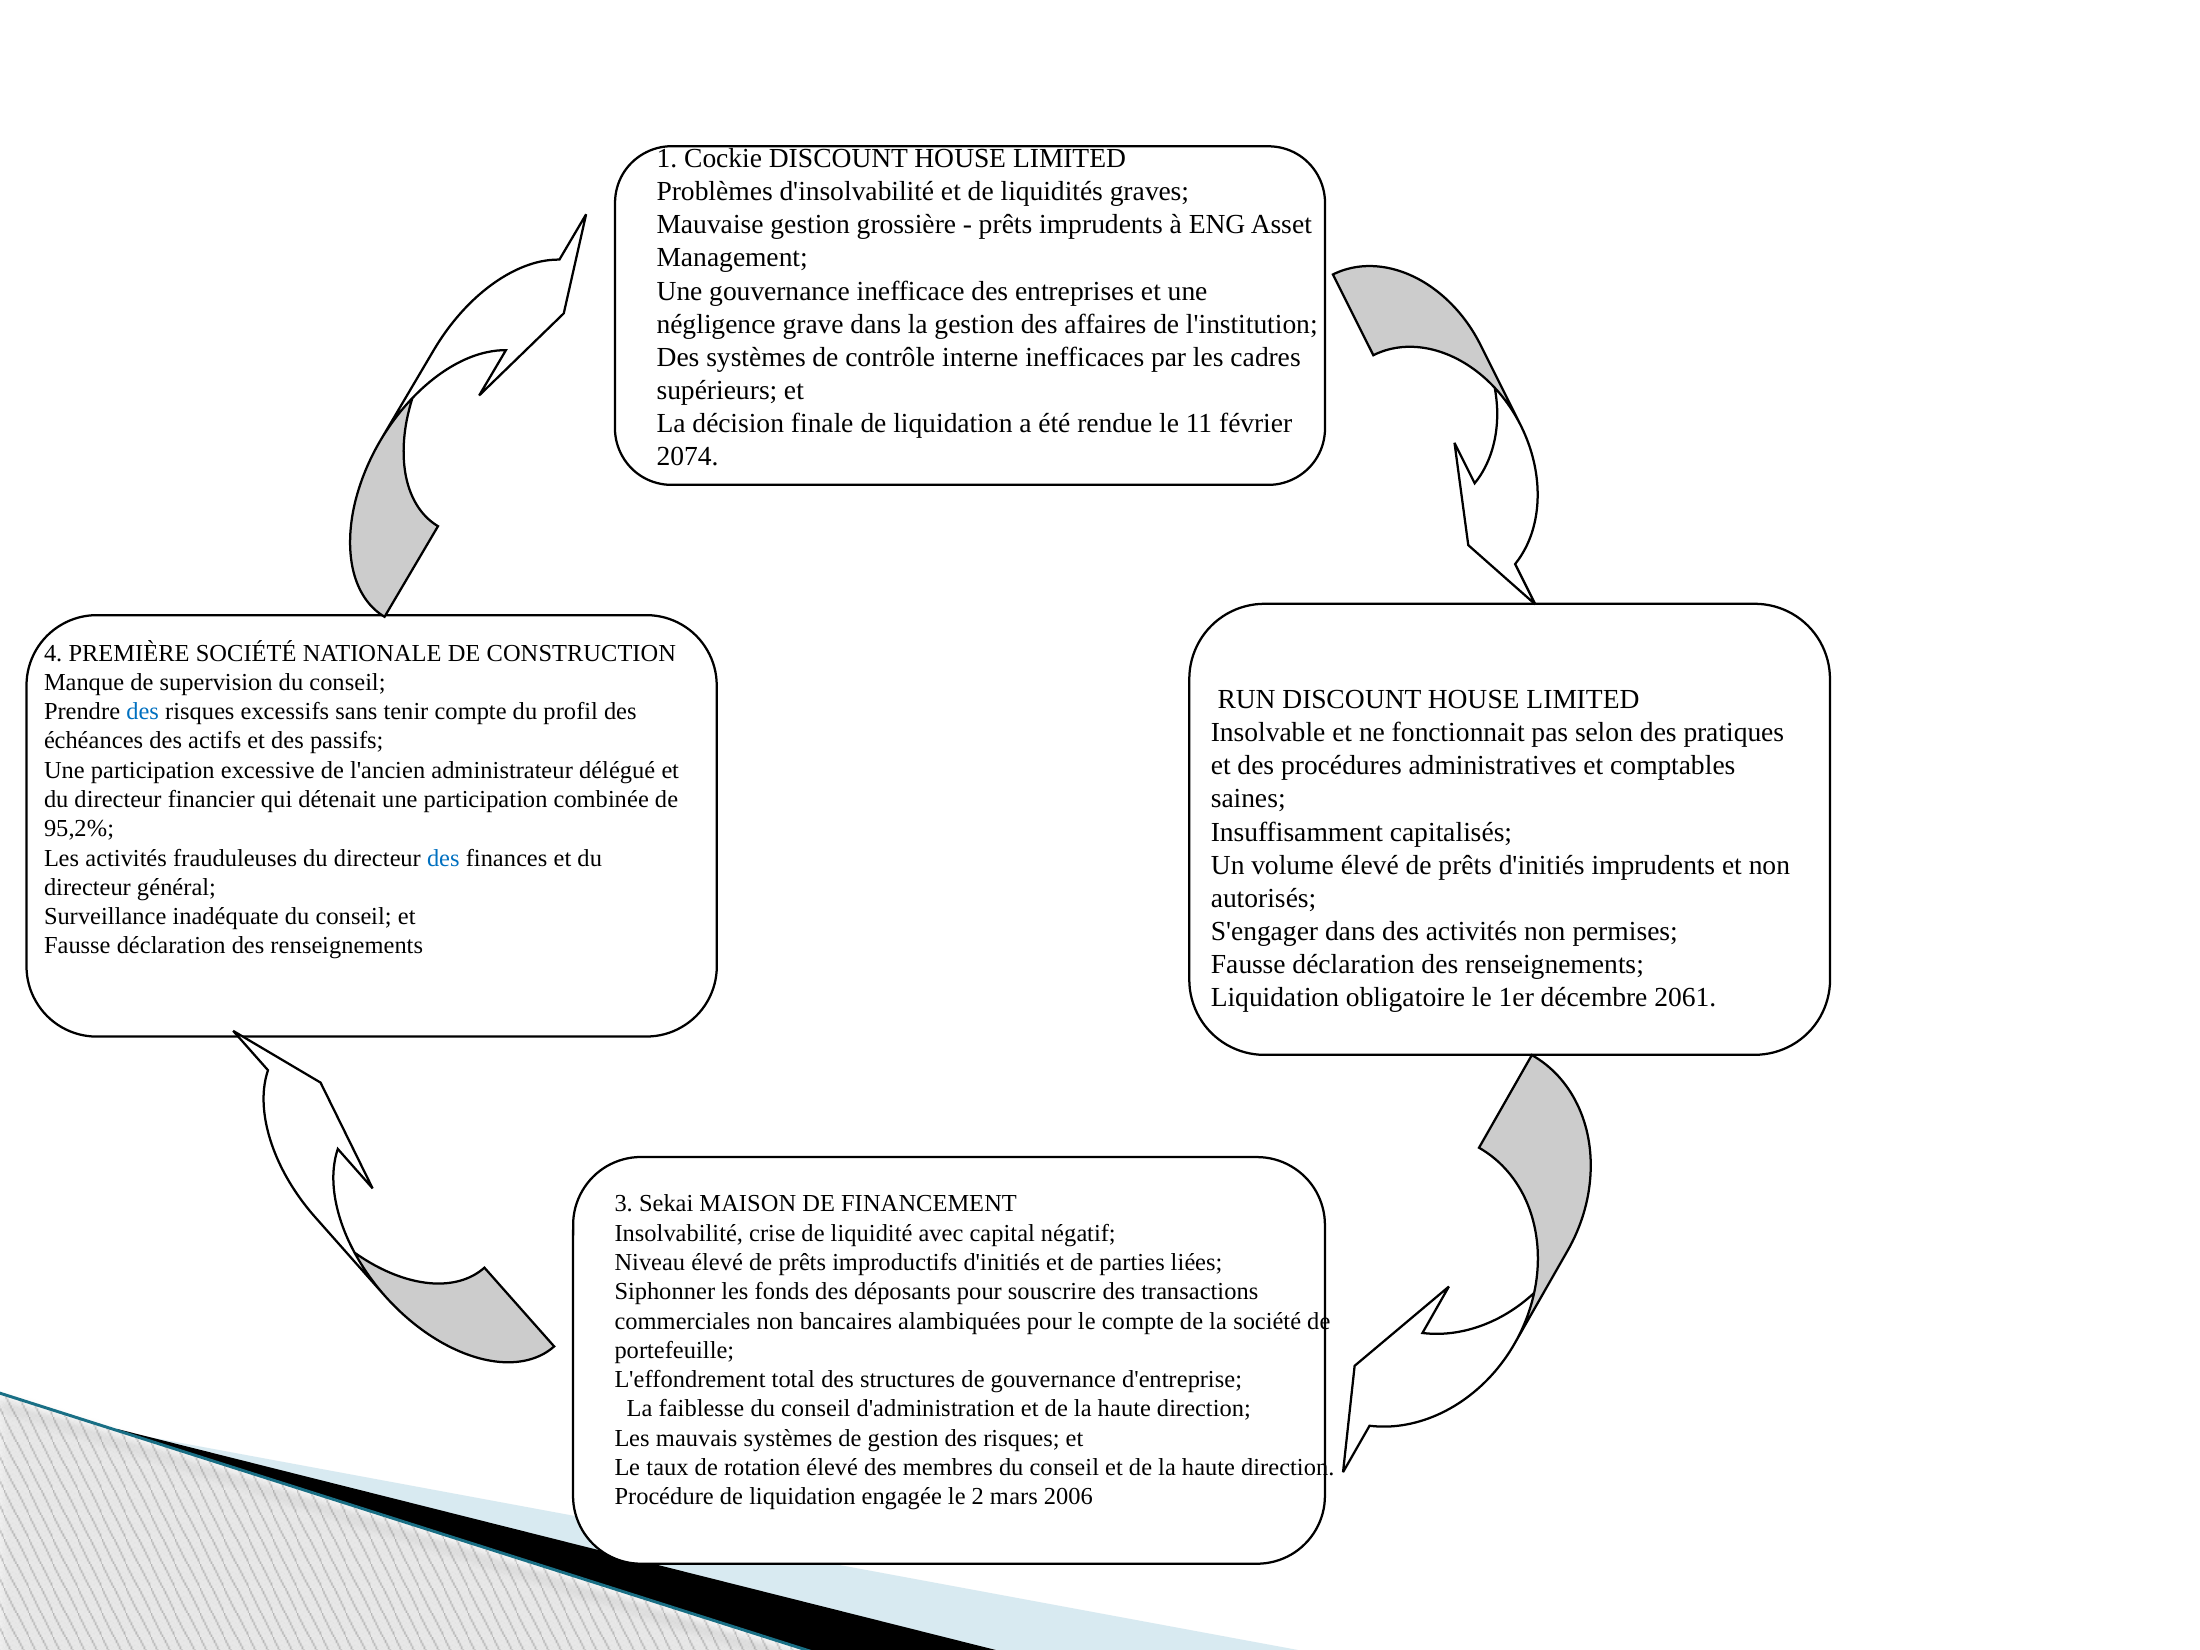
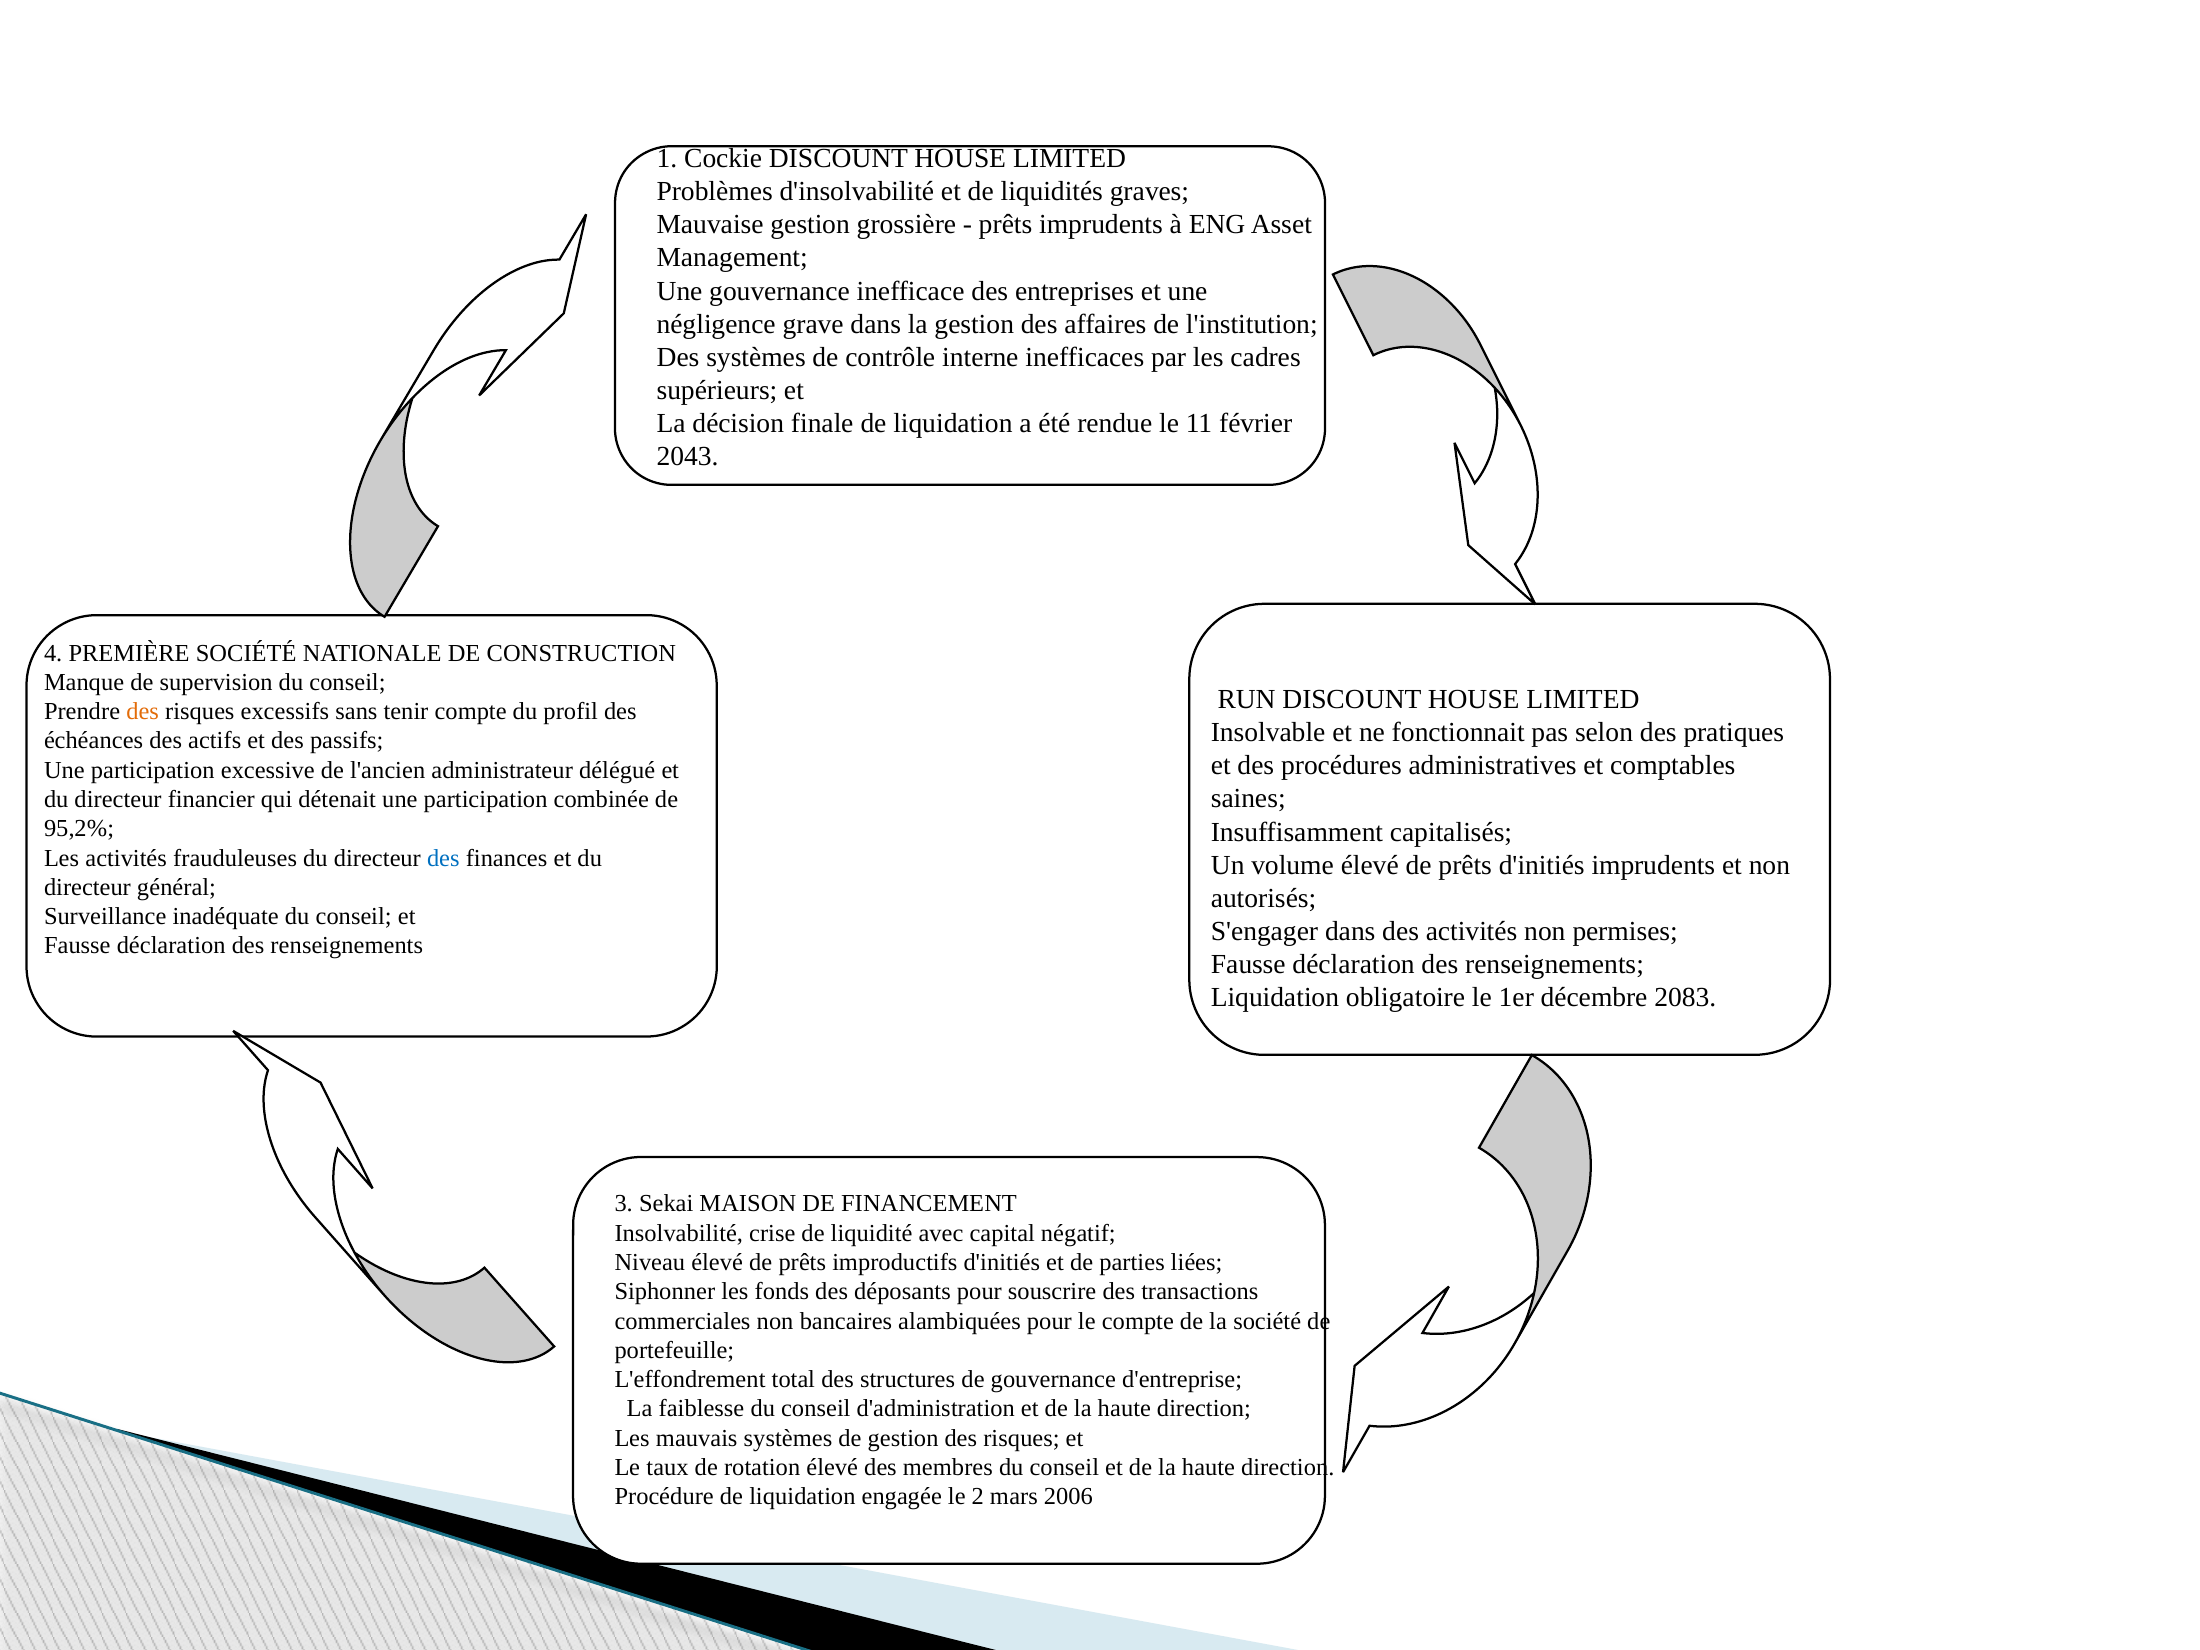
2074: 2074 -> 2043
des at (143, 712) colour: blue -> orange
2061: 2061 -> 2083
